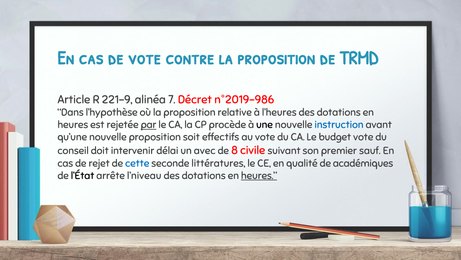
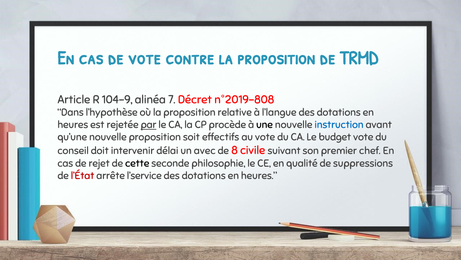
221-9: 221-9 -> 104-9
n°2019-986: n°2019-986 -> n°2019-808
l’heures: l’heures -> l’langue
sauf: sauf -> chef
cette colour: blue -> black
littératures: littératures -> philosophie
académiques: académiques -> suppressions
l’État colour: black -> red
l’niveau: l’niveau -> l’service
heures at (259, 175) underline: present -> none
